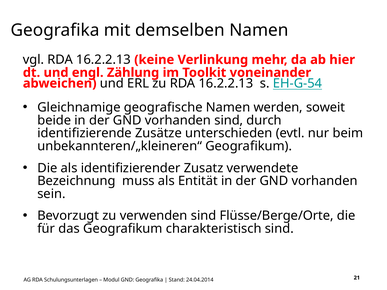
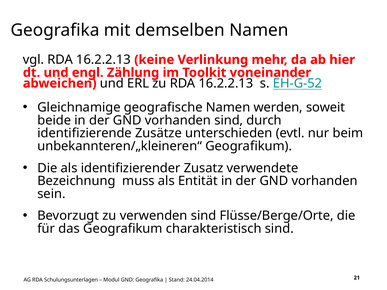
EH-G-54: EH-G-54 -> EH-G-52
